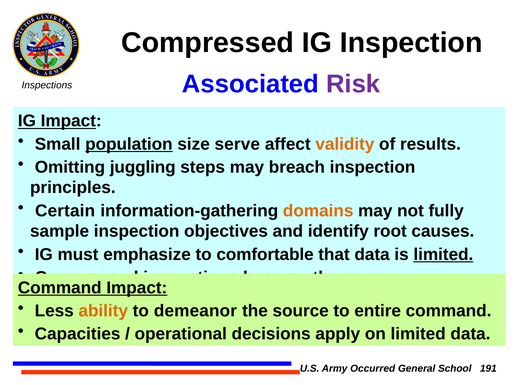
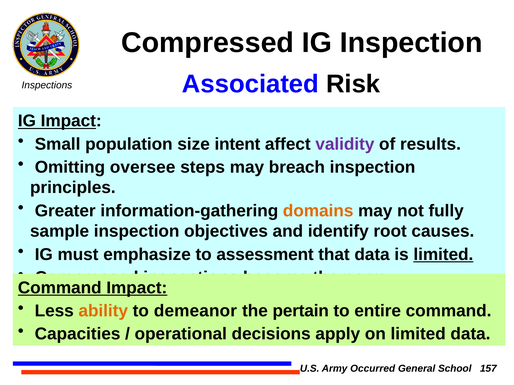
Risk colour: purple -> black
population underline: present -> none
serve: serve -> intent
validity colour: orange -> purple
juggling: juggling -> oversee
Certain: Certain -> Greater
comfortable: comfortable -> assessment
source: source -> pertain
191: 191 -> 157
